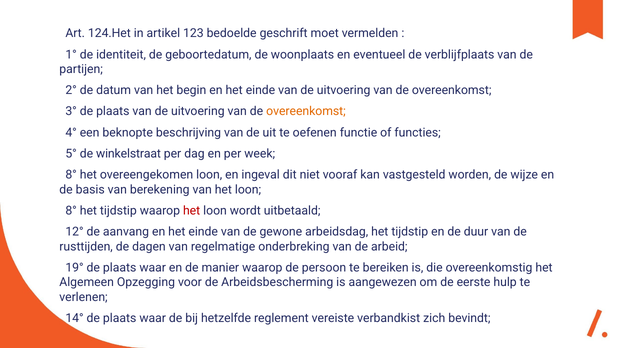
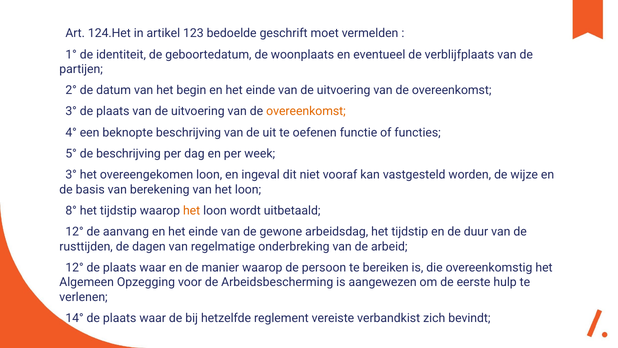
de winkelstraat: winkelstraat -> beschrijving
8° at (71, 175): 8° -> 3°
het at (192, 210) colour: red -> orange
19° at (75, 267): 19° -> 12°
